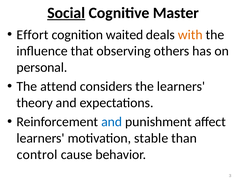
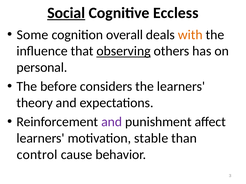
Master: Master -> Eccless
Effort: Effort -> Some
waited: waited -> overall
observing underline: none -> present
attend: attend -> before
and at (112, 122) colour: blue -> purple
